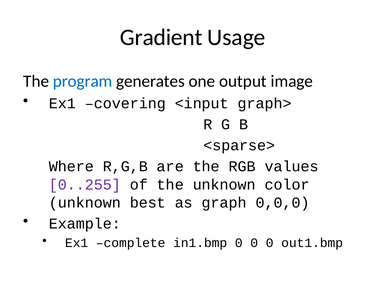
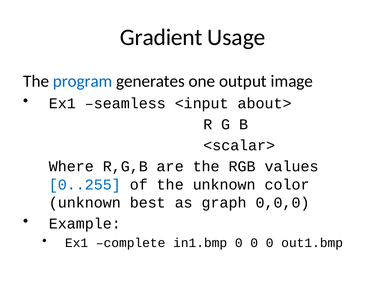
covering: covering -> seamless
graph>: graph> -> about>
<sparse>: <sparse> -> <scalar>
0..255 colour: purple -> blue
